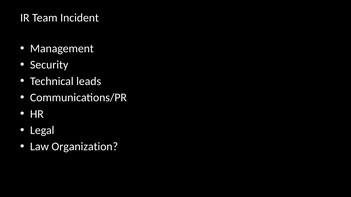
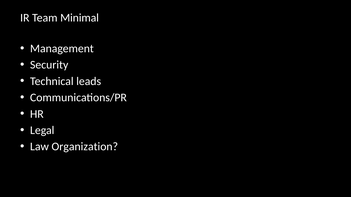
Incident: Incident -> Minimal
